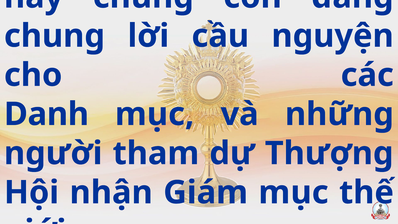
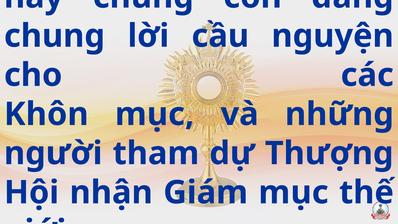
Danh: Danh -> Khôn
